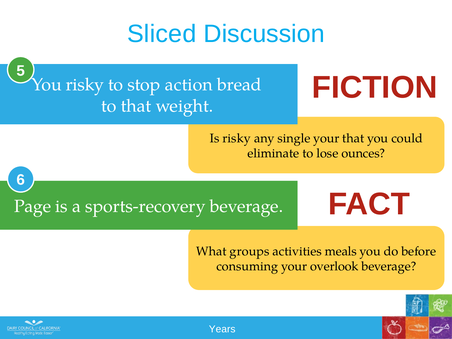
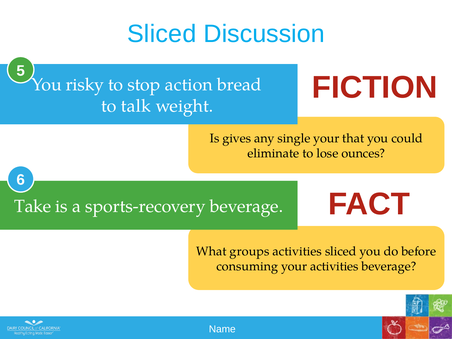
to that: that -> talk
Is risky: risky -> gives
Page: Page -> Take
activities meals: meals -> sliced
your overlook: overlook -> activities
Years: Years -> Name
